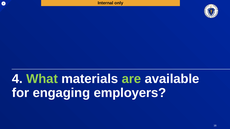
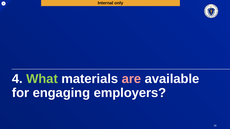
are colour: light green -> pink
